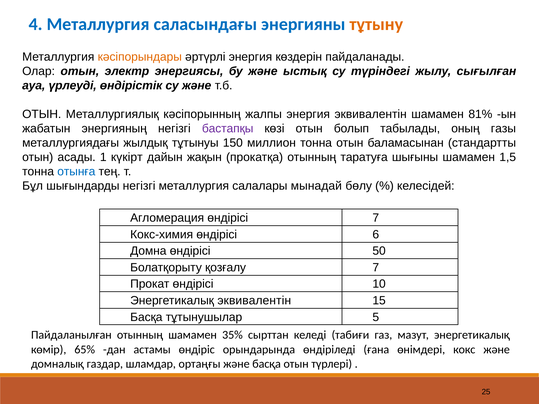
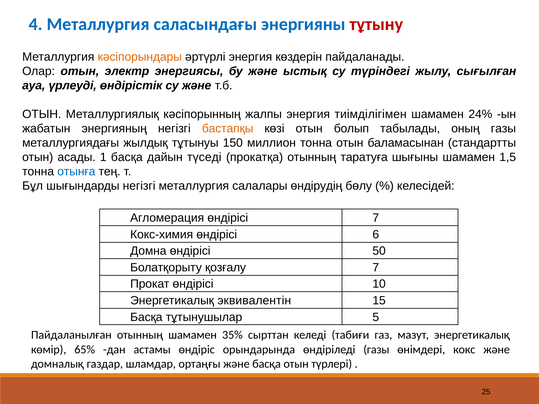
тұтыну colour: orange -> red
энергия эквивалентін: эквивалентін -> тиімділігімен
81%: 81% -> 24%
бастапқы colour: purple -> orange
1 күкірт: күкірт -> басқа
жақын: жақын -> түседі
мынадай: мынадай -> өндірудің
өндіріледі ғана: ғана -> газы
